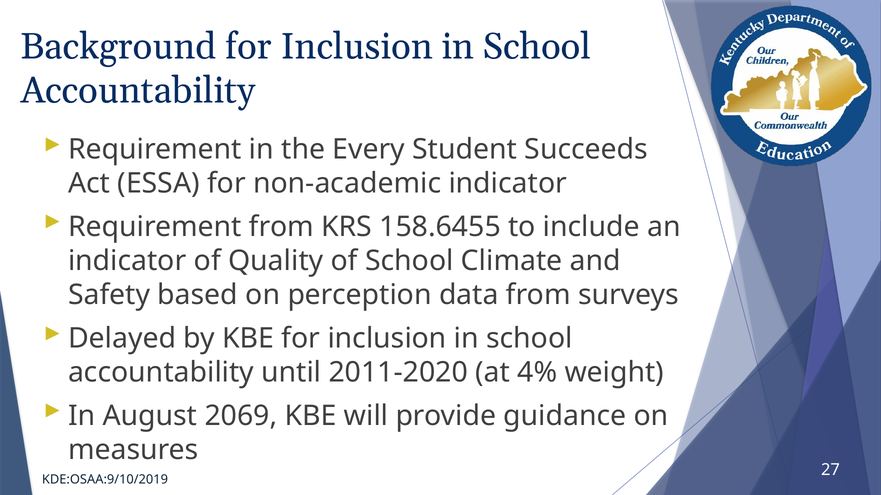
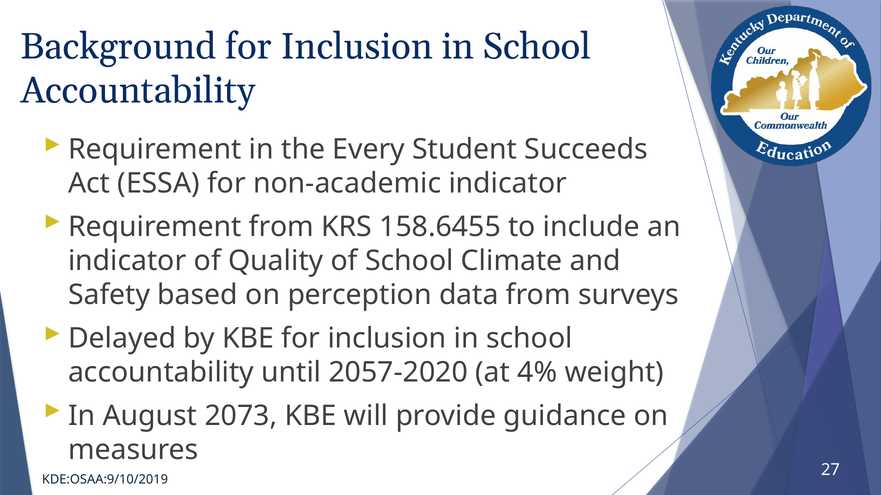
2011-2020: 2011-2020 -> 2057-2020
2069: 2069 -> 2073
